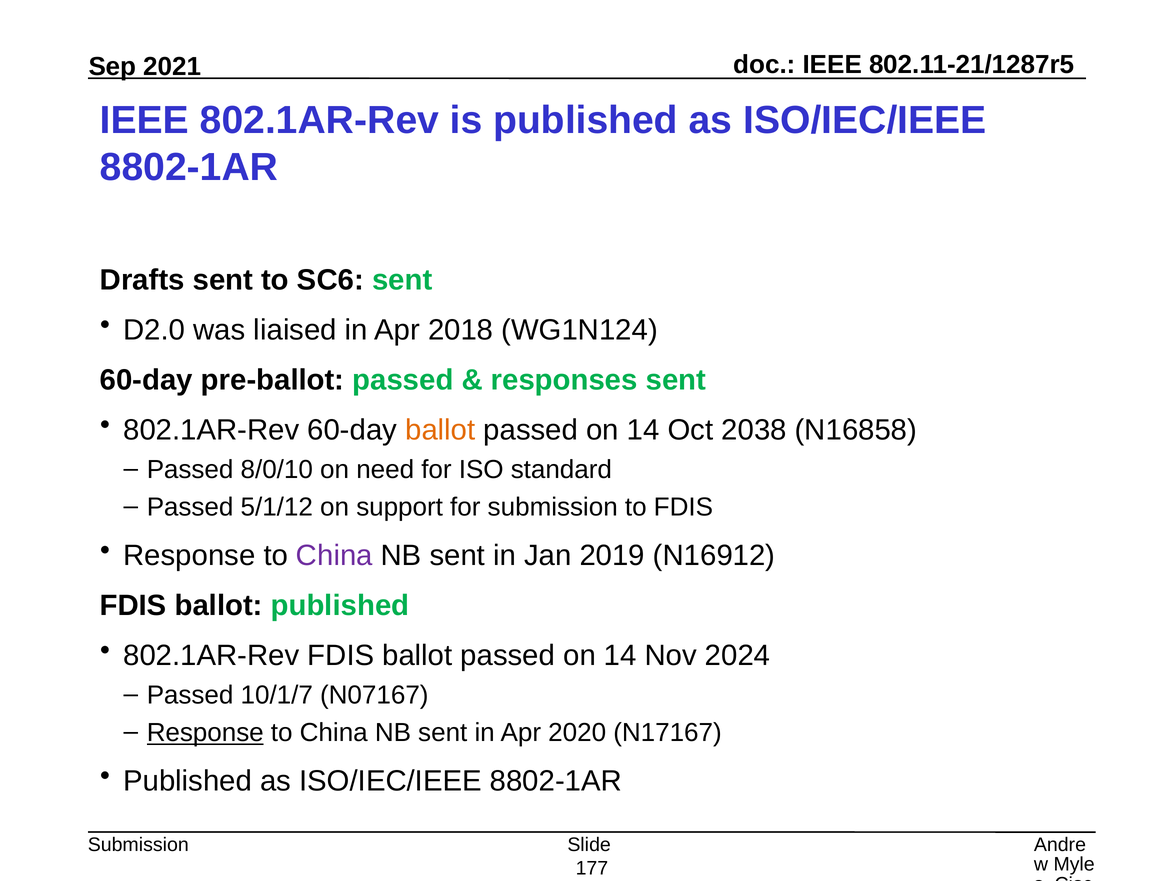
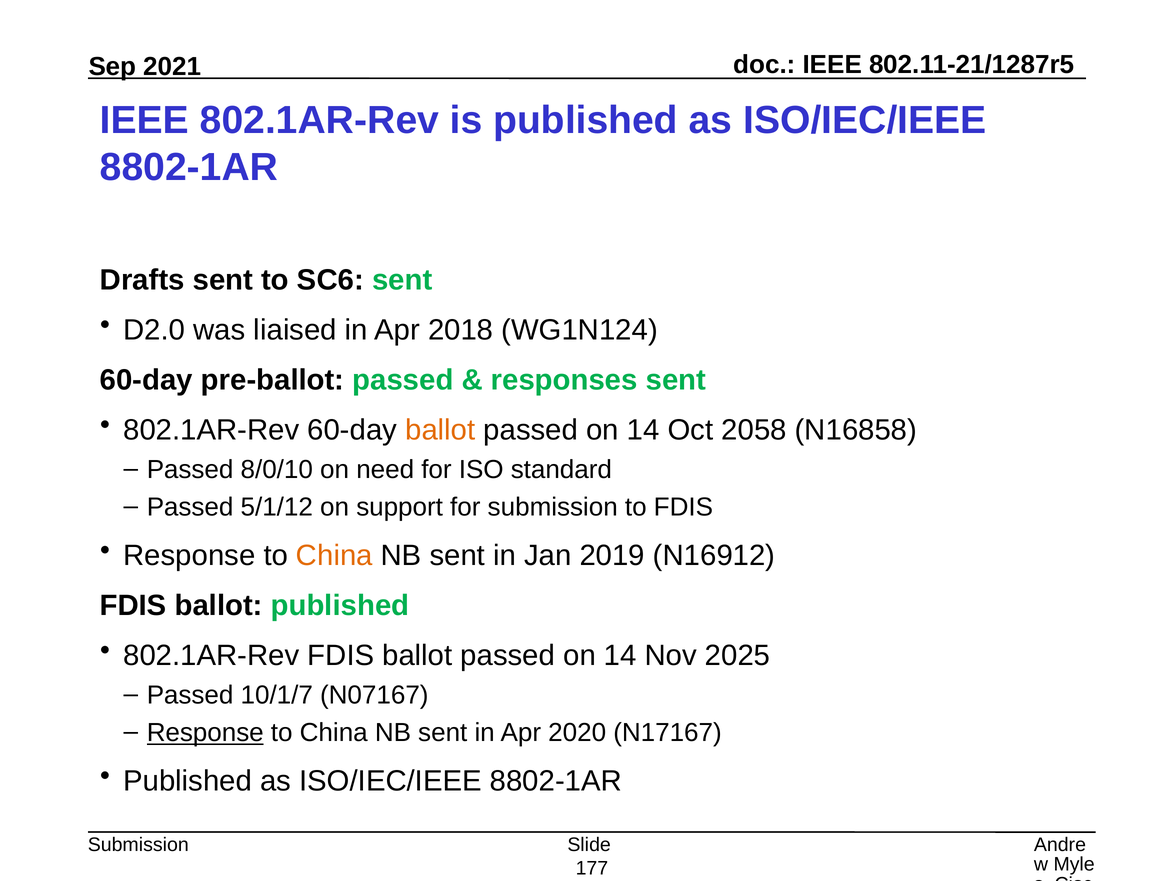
2038: 2038 -> 2058
China at (334, 555) colour: purple -> orange
2024: 2024 -> 2025
